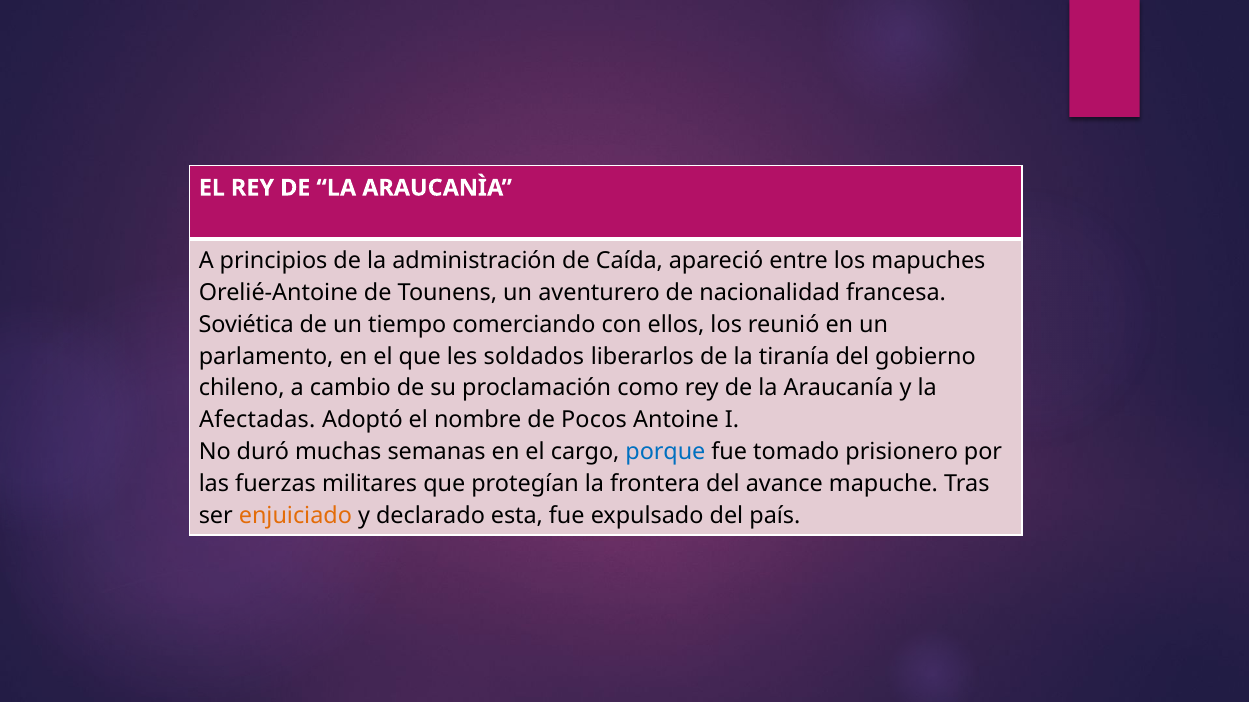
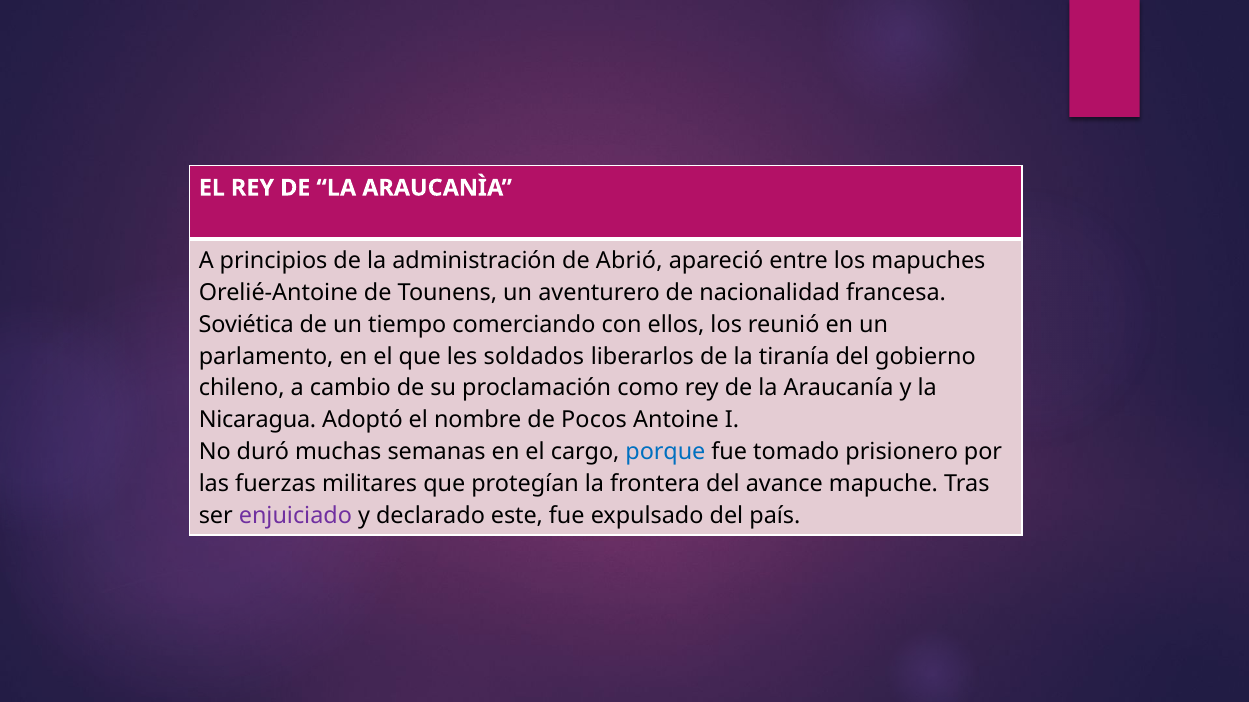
Caída: Caída -> Abrió
Afectadas: Afectadas -> Nicaragua
enjuiciado colour: orange -> purple
esta: esta -> este
